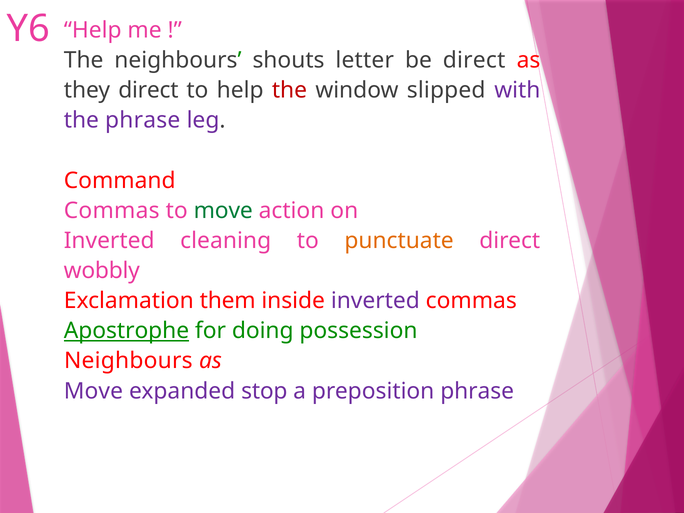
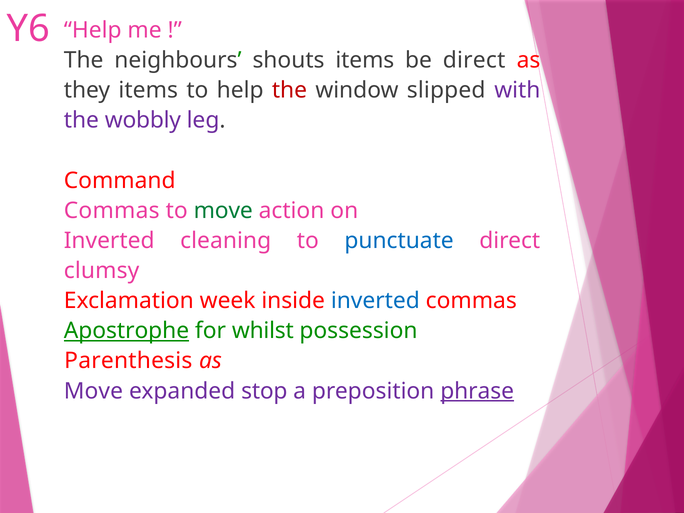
shouts letter: letter -> items
they direct: direct -> items
the phrase: phrase -> wobbly
punctuate colour: orange -> blue
wobbly: wobbly -> clumsy
them: them -> week
inverted at (375, 301) colour: purple -> blue
doing: doing -> whilst
Neighbours at (128, 361): Neighbours -> Parenthesis
phrase at (477, 391) underline: none -> present
